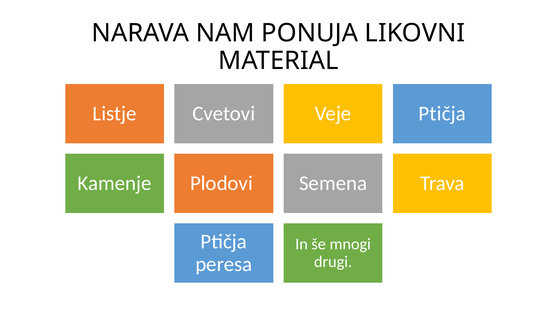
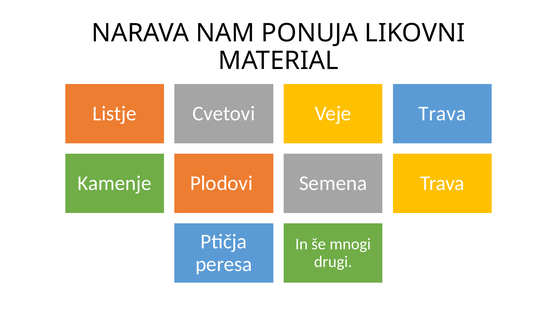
Veje Ptičja: Ptičja -> Trava
